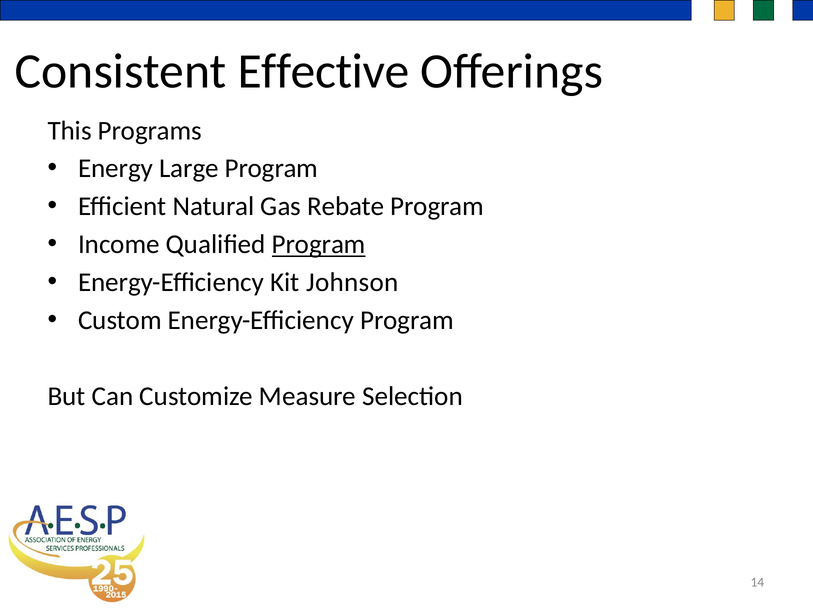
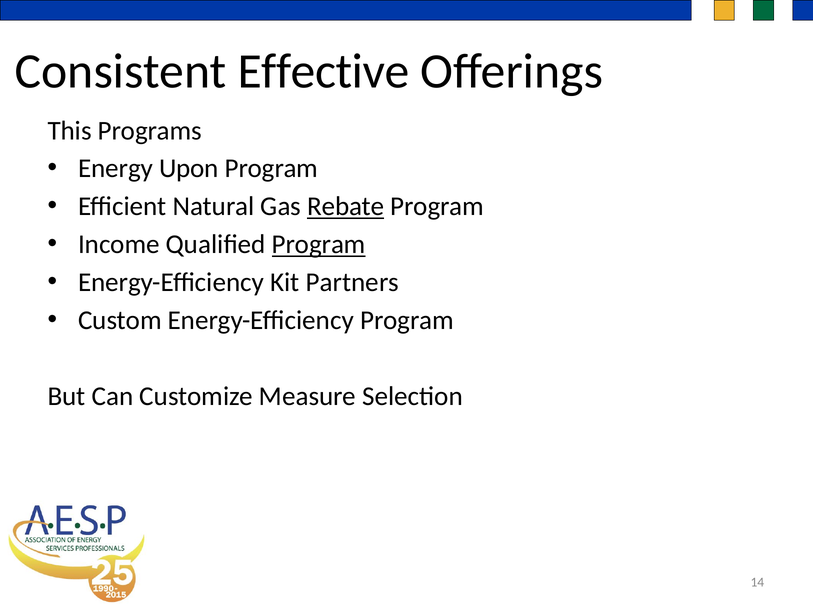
Large: Large -> Upon
Rebate underline: none -> present
Johnson: Johnson -> Partners
